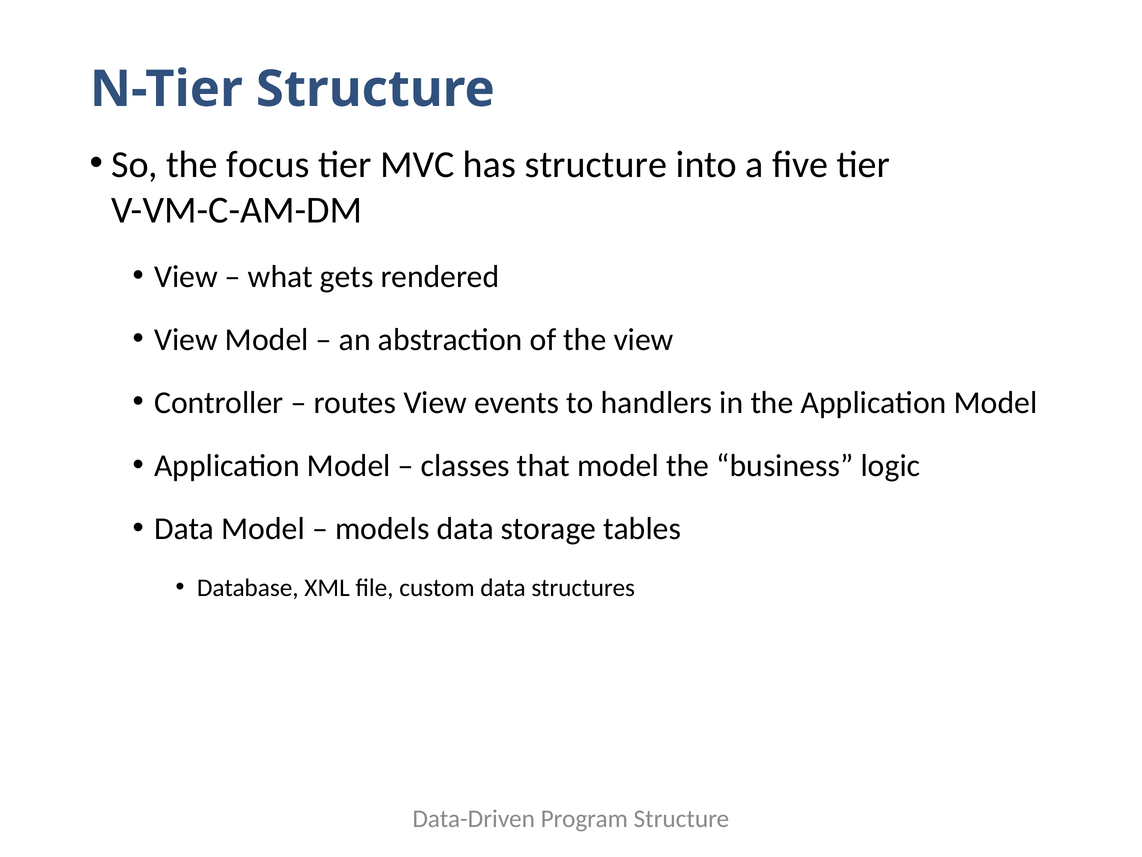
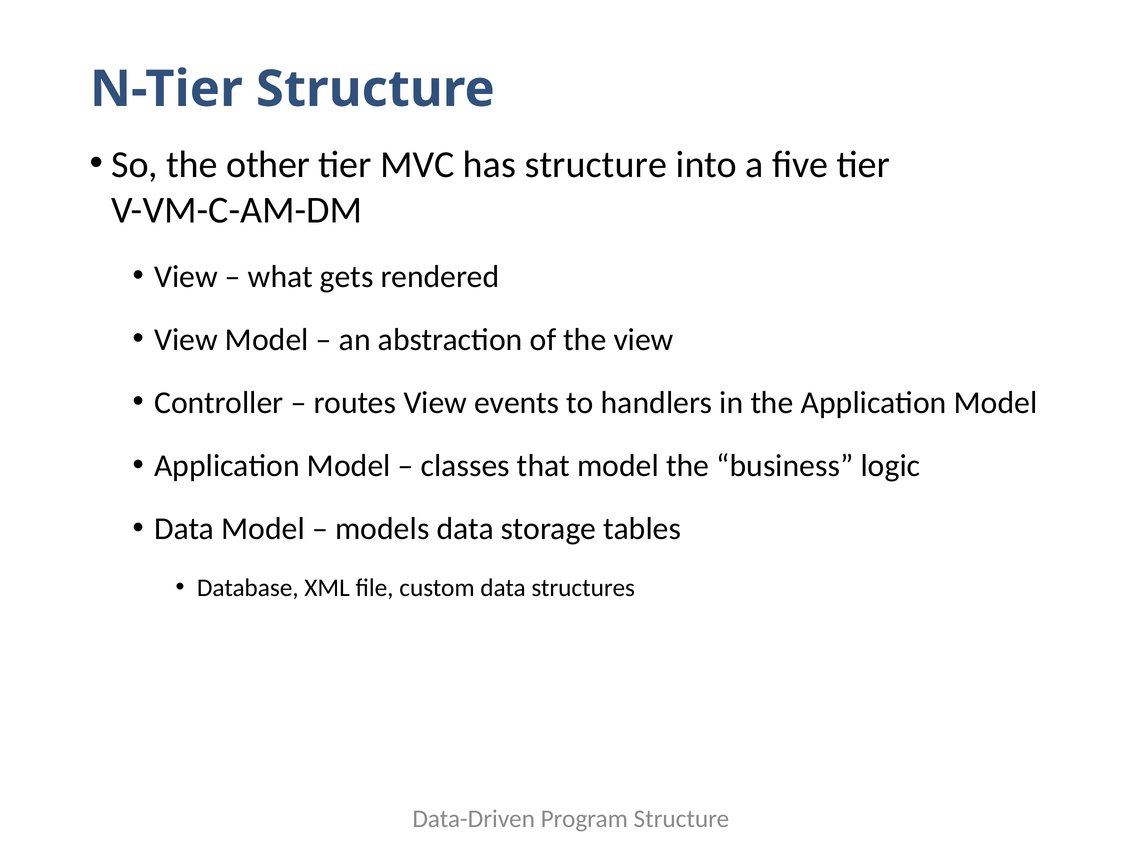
focus: focus -> other
